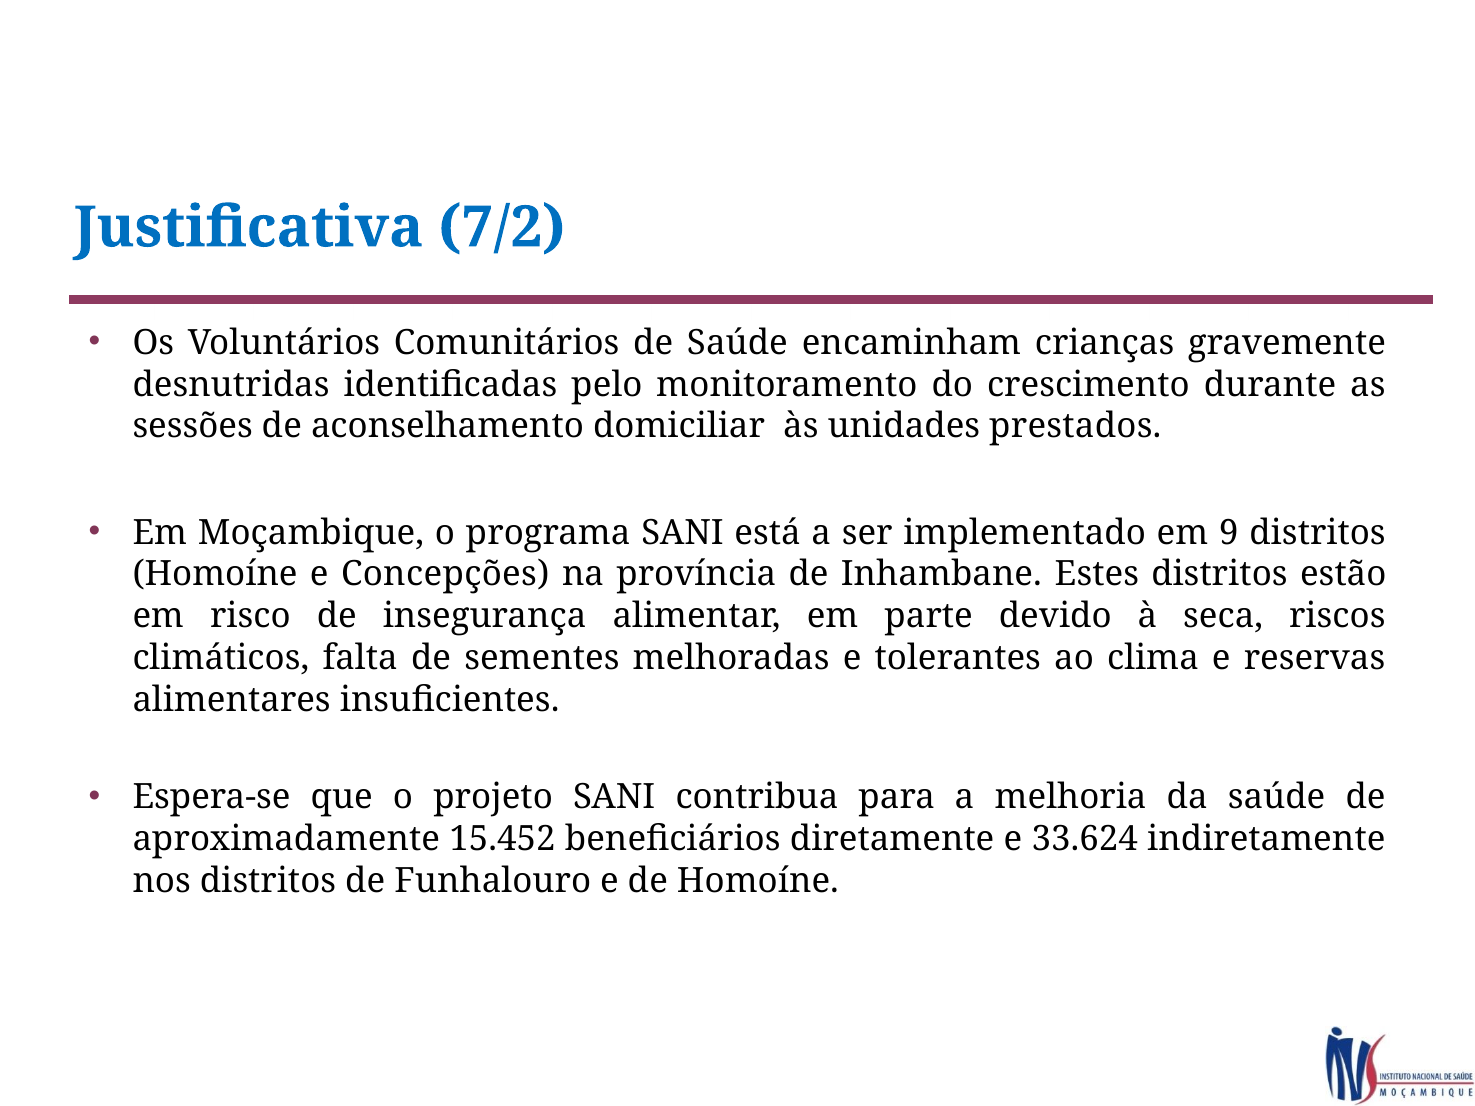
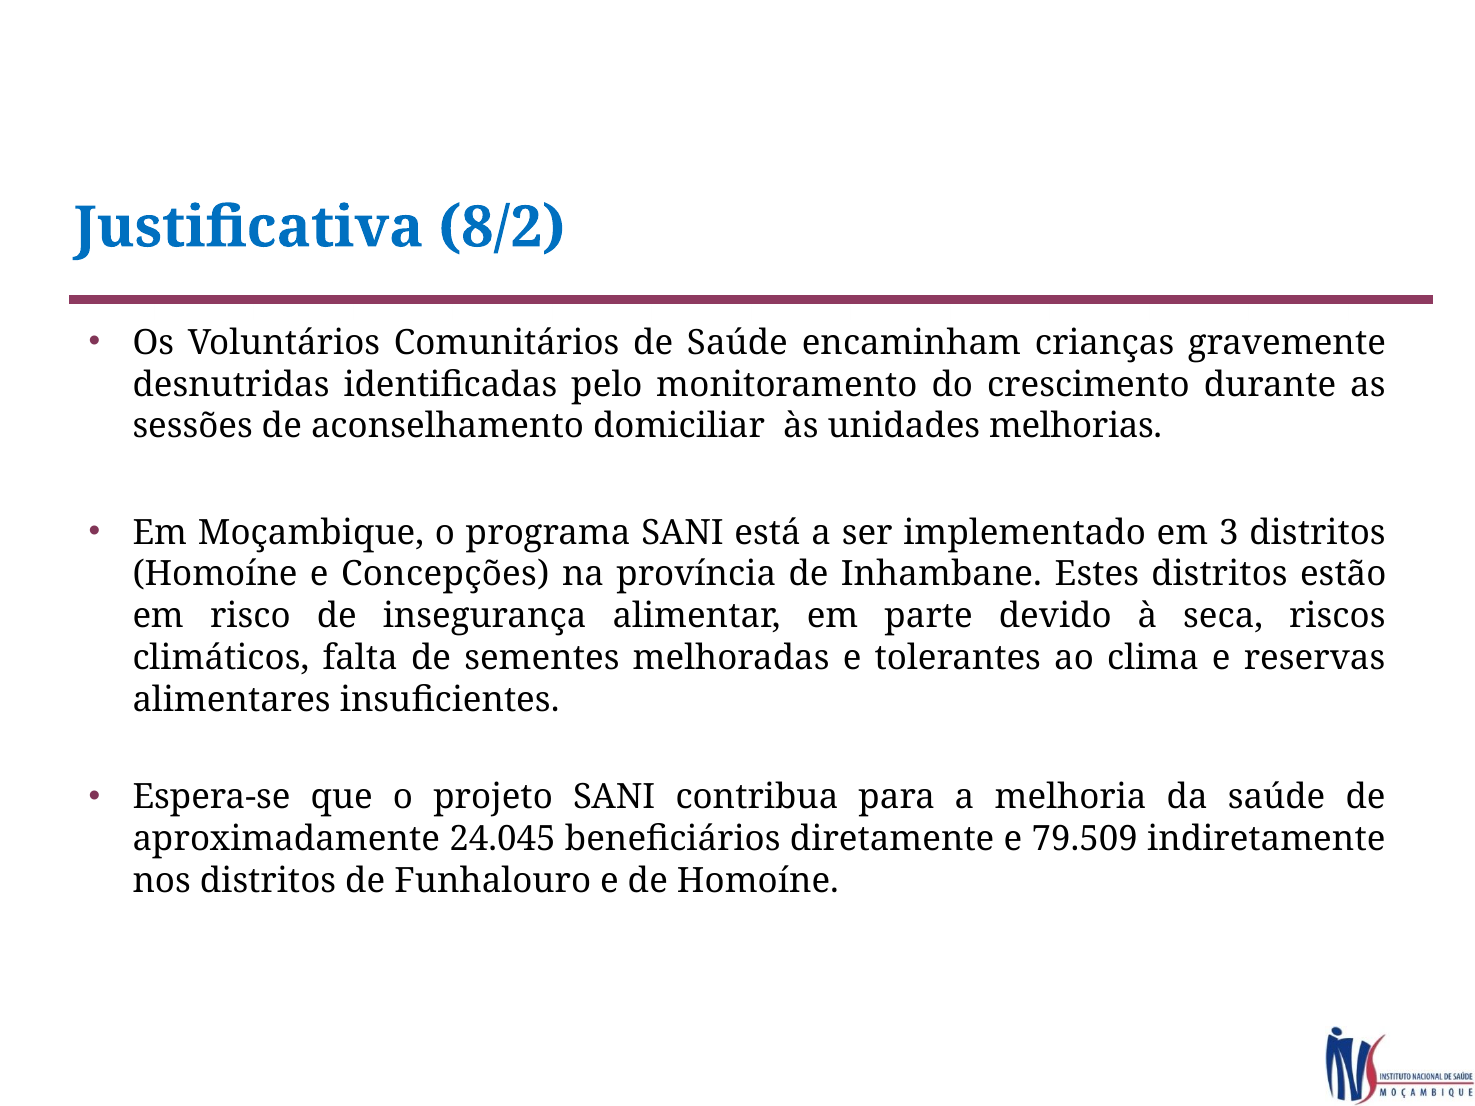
7/2: 7/2 -> 8/2
prestados: prestados -> melhorias
9: 9 -> 3
15.452: 15.452 -> 24.045
33.624: 33.624 -> 79.509
